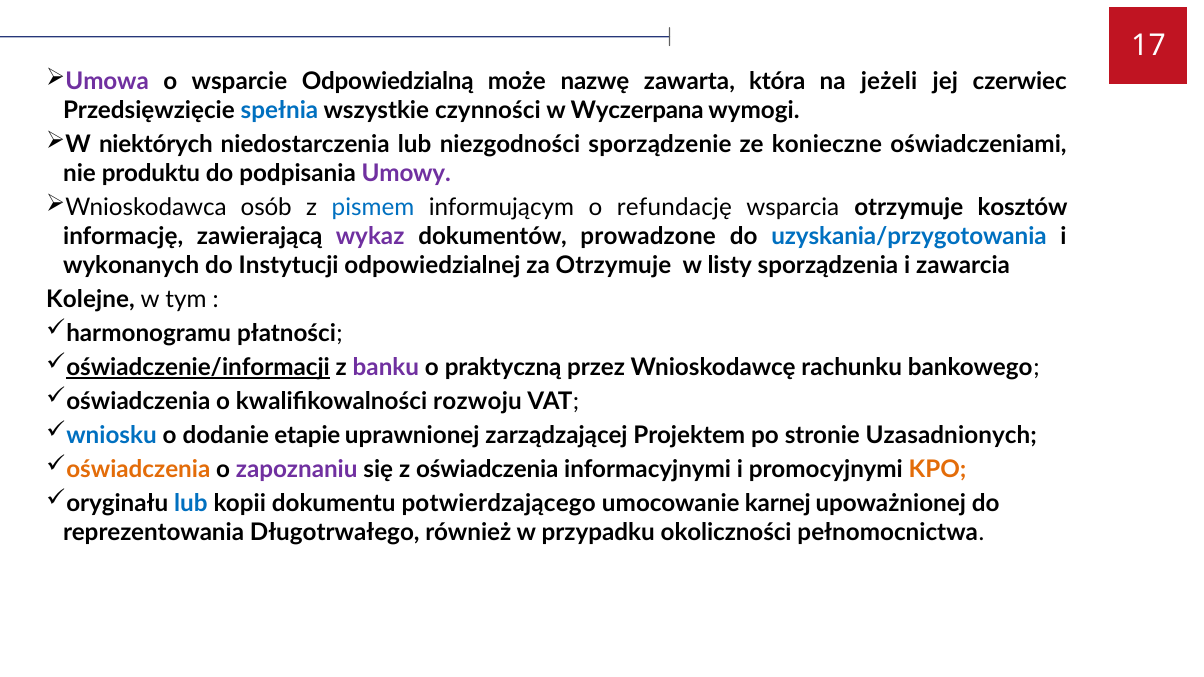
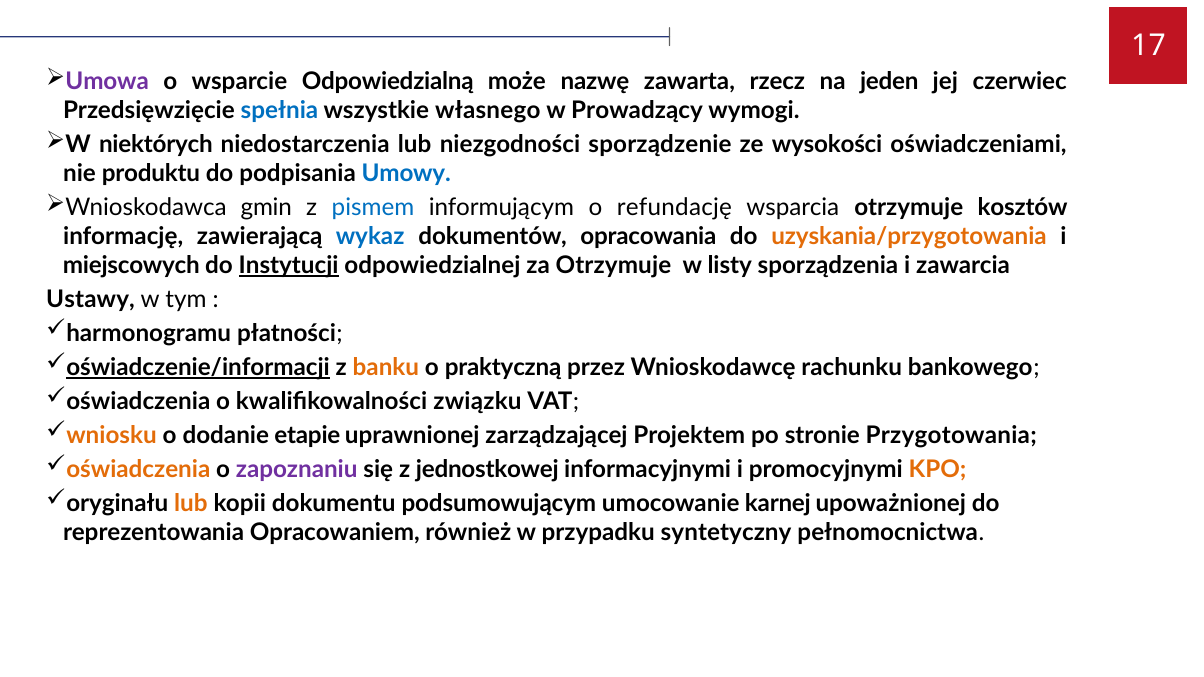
która: która -> rzecz
jeżeli: jeżeli -> jeden
czynności: czynności -> własnego
Wyczerpana: Wyczerpana -> Prowadzący
konieczne: konieczne -> wysokości
Umowy colour: purple -> blue
osób: osób -> gmin
wykaz colour: purple -> blue
prowadzone: prowadzone -> opracowania
uzyskania/przygotowania colour: blue -> orange
wykonanych: wykonanych -> miejscowych
Instytucji underline: none -> present
Kolejne: Kolejne -> Ustawy
banku colour: purple -> orange
rozwoju: rozwoju -> związku
wniosku colour: blue -> orange
Uzasadnionych: Uzasadnionych -> Przygotowania
z oświadczenia: oświadczenia -> jednostkowej
lub at (191, 503) colour: blue -> orange
potwierdzającego: potwierdzającego -> podsumowującym
Długotrwałego: Długotrwałego -> Opracowaniem
okoliczności: okoliczności -> syntetyczny
